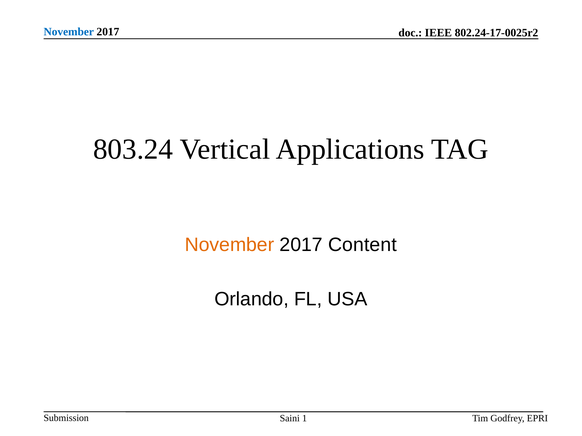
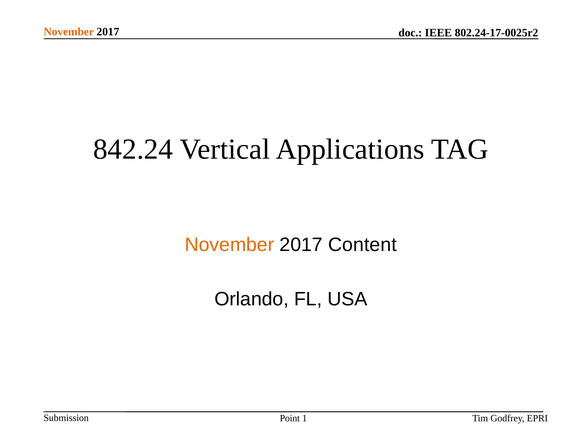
November at (69, 32) colour: blue -> orange
803.24: 803.24 -> 842.24
Saini: Saini -> Point
